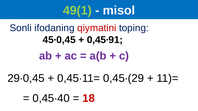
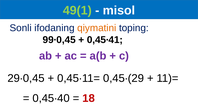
qiymatini colour: red -> orange
45∙0,45: 45∙0,45 -> 99∙0,45
0,45∙91: 0,45∙91 -> 0,45∙41
